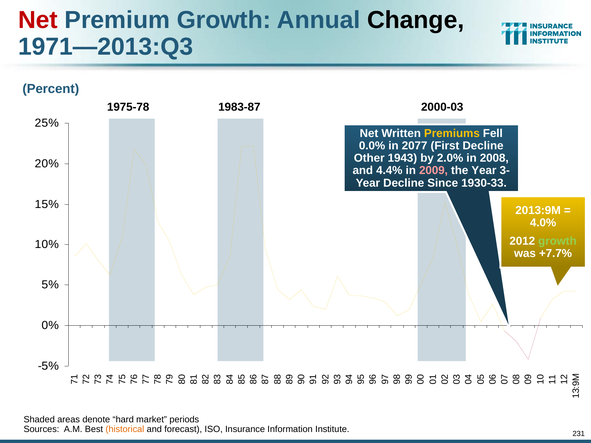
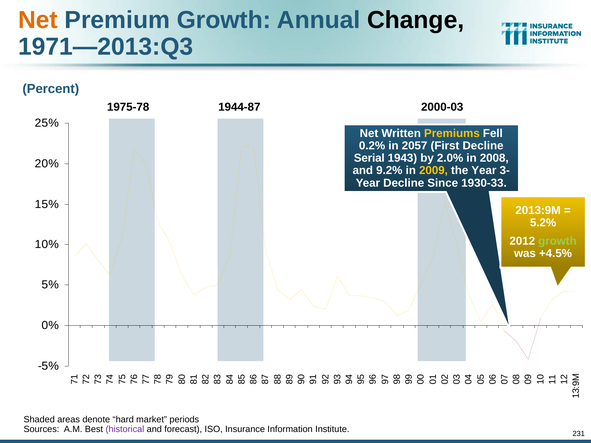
Net at (38, 20) colour: red -> orange
1983-87: 1983-87 -> 1944-87
0.0%: 0.0% -> 0.2%
2077: 2077 -> 2057
Other: Other -> Serial
4.4%: 4.4% -> 9.2%
2009 colour: pink -> yellow
4.0%: 4.0% -> 5.2%
+7.7%: +7.7% -> +4.5%
historical colour: orange -> purple
